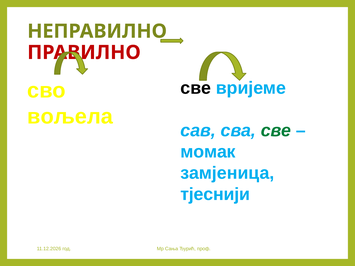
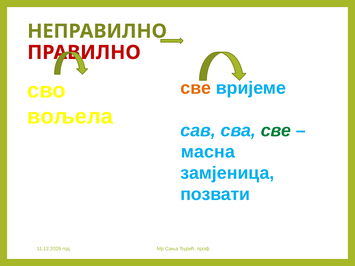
све at (196, 88) colour: black -> orange
момак: момак -> масна
тјеснији: тјеснији -> позвати
